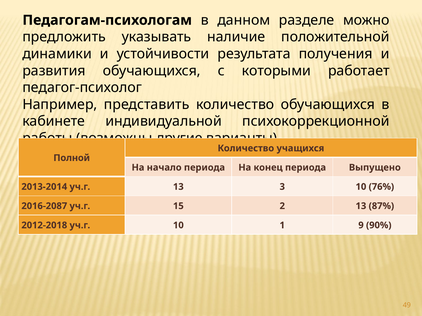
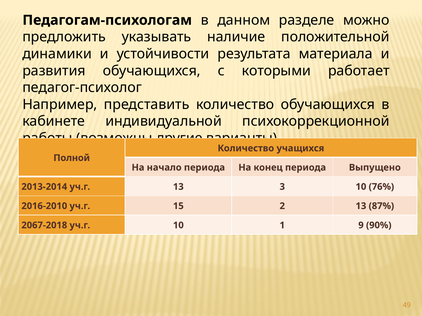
получения: получения -> материала
2016-2087: 2016-2087 -> 2016-2010
2012-2018: 2012-2018 -> 2067-2018
